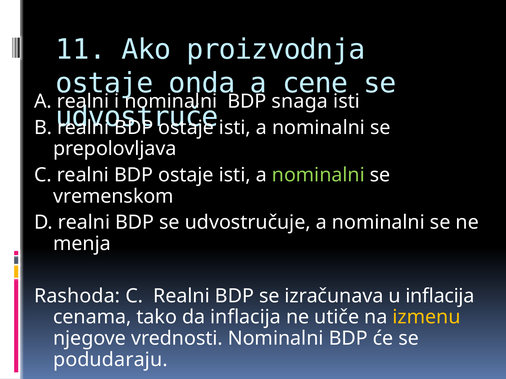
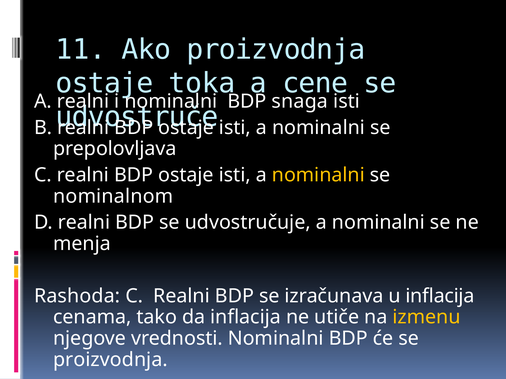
onda: onda -> toka
nominalni at (318, 175) colour: light green -> yellow
vremenskom: vremenskom -> nominalnom
podudaraju at (110, 360): podudaraju -> proizvodnja
